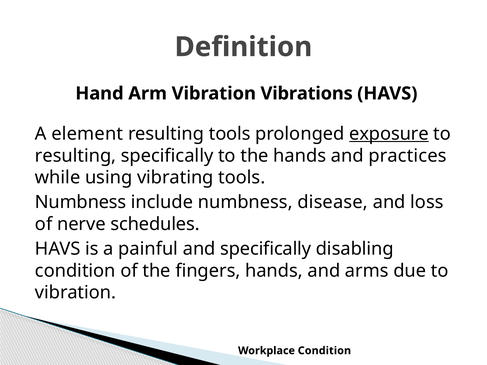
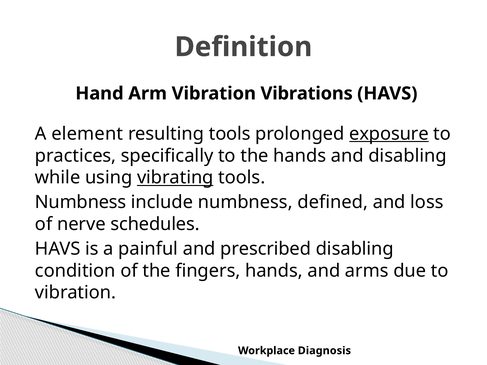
resulting at (76, 156): resulting -> practices
and practices: practices -> disabling
vibrating underline: none -> present
disease: disease -> defined
and specifically: specifically -> prescribed
Workplace Condition: Condition -> Diagnosis
